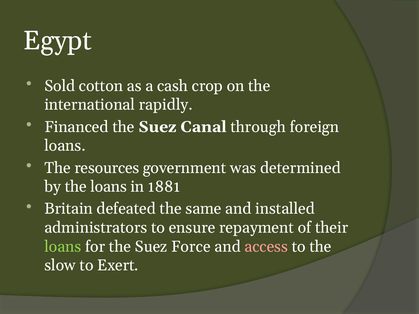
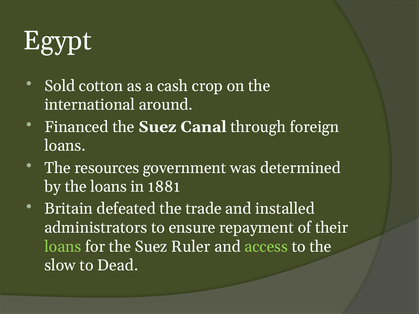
rapidly: rapidly -> around
same: same -> trade
Force: Force -> Ruler
access colour: pink -> light green
Exert: Exert -> Dead
